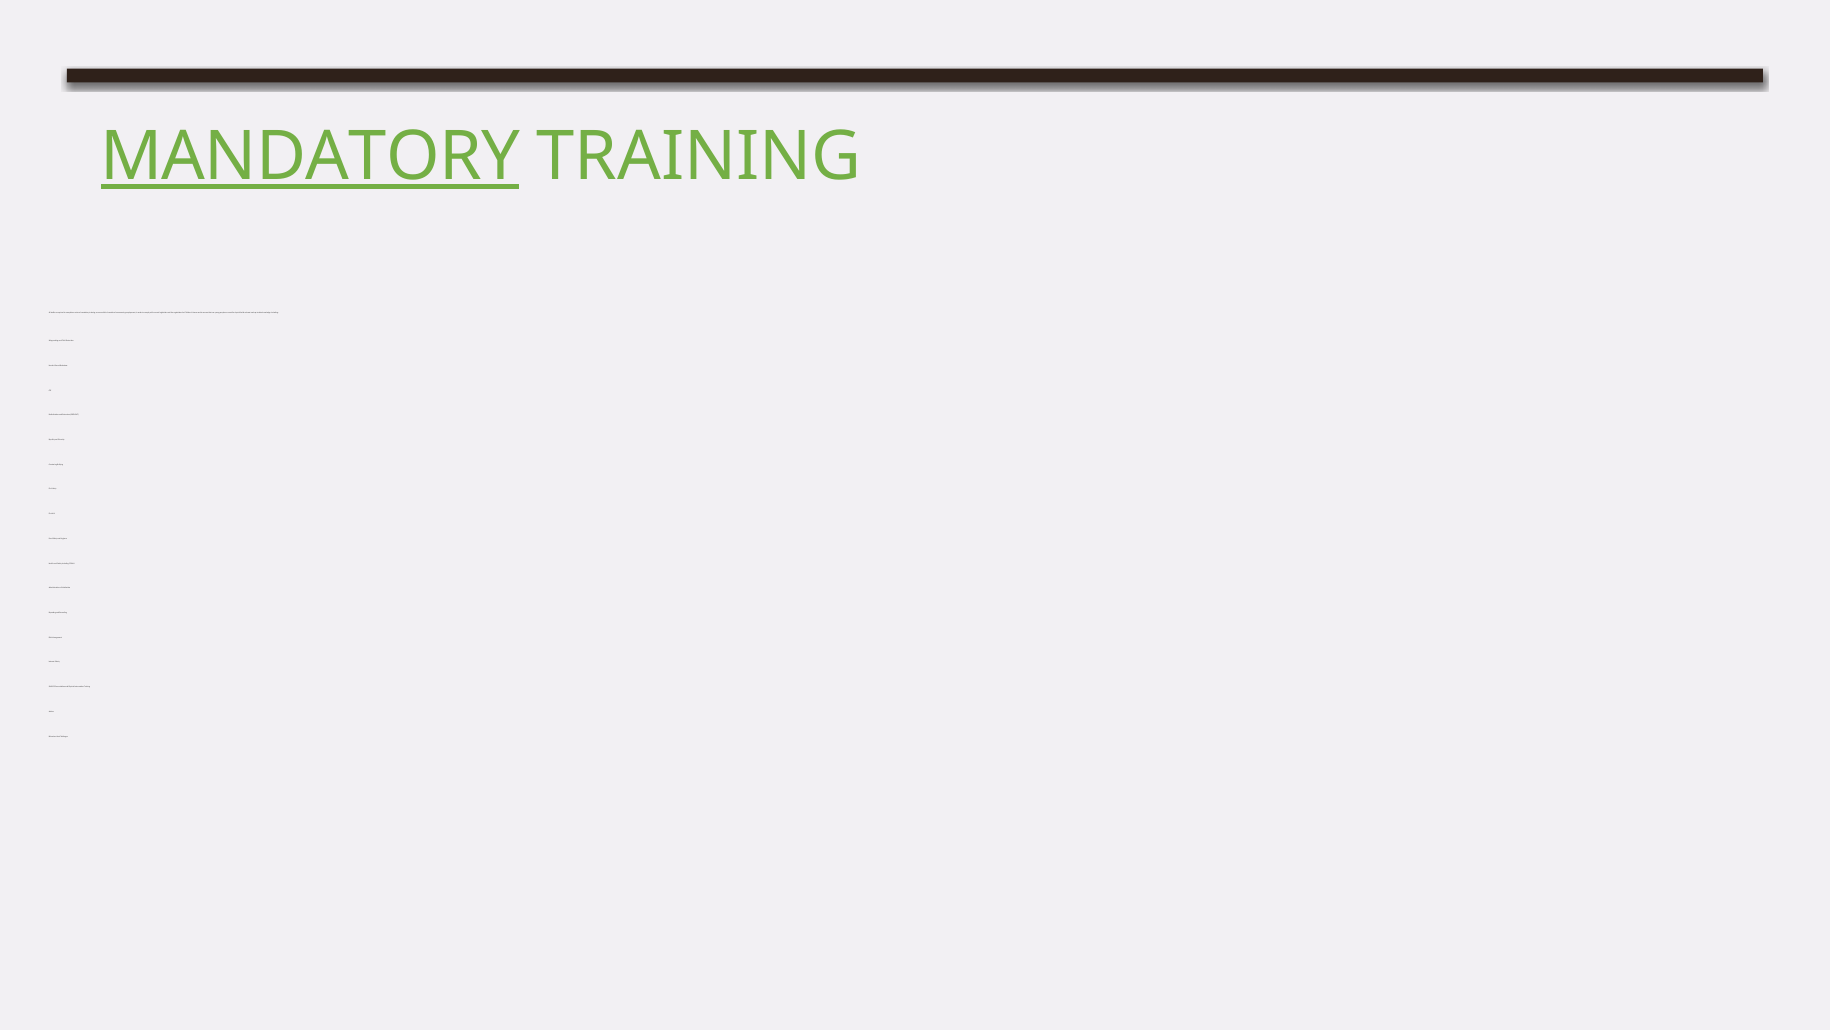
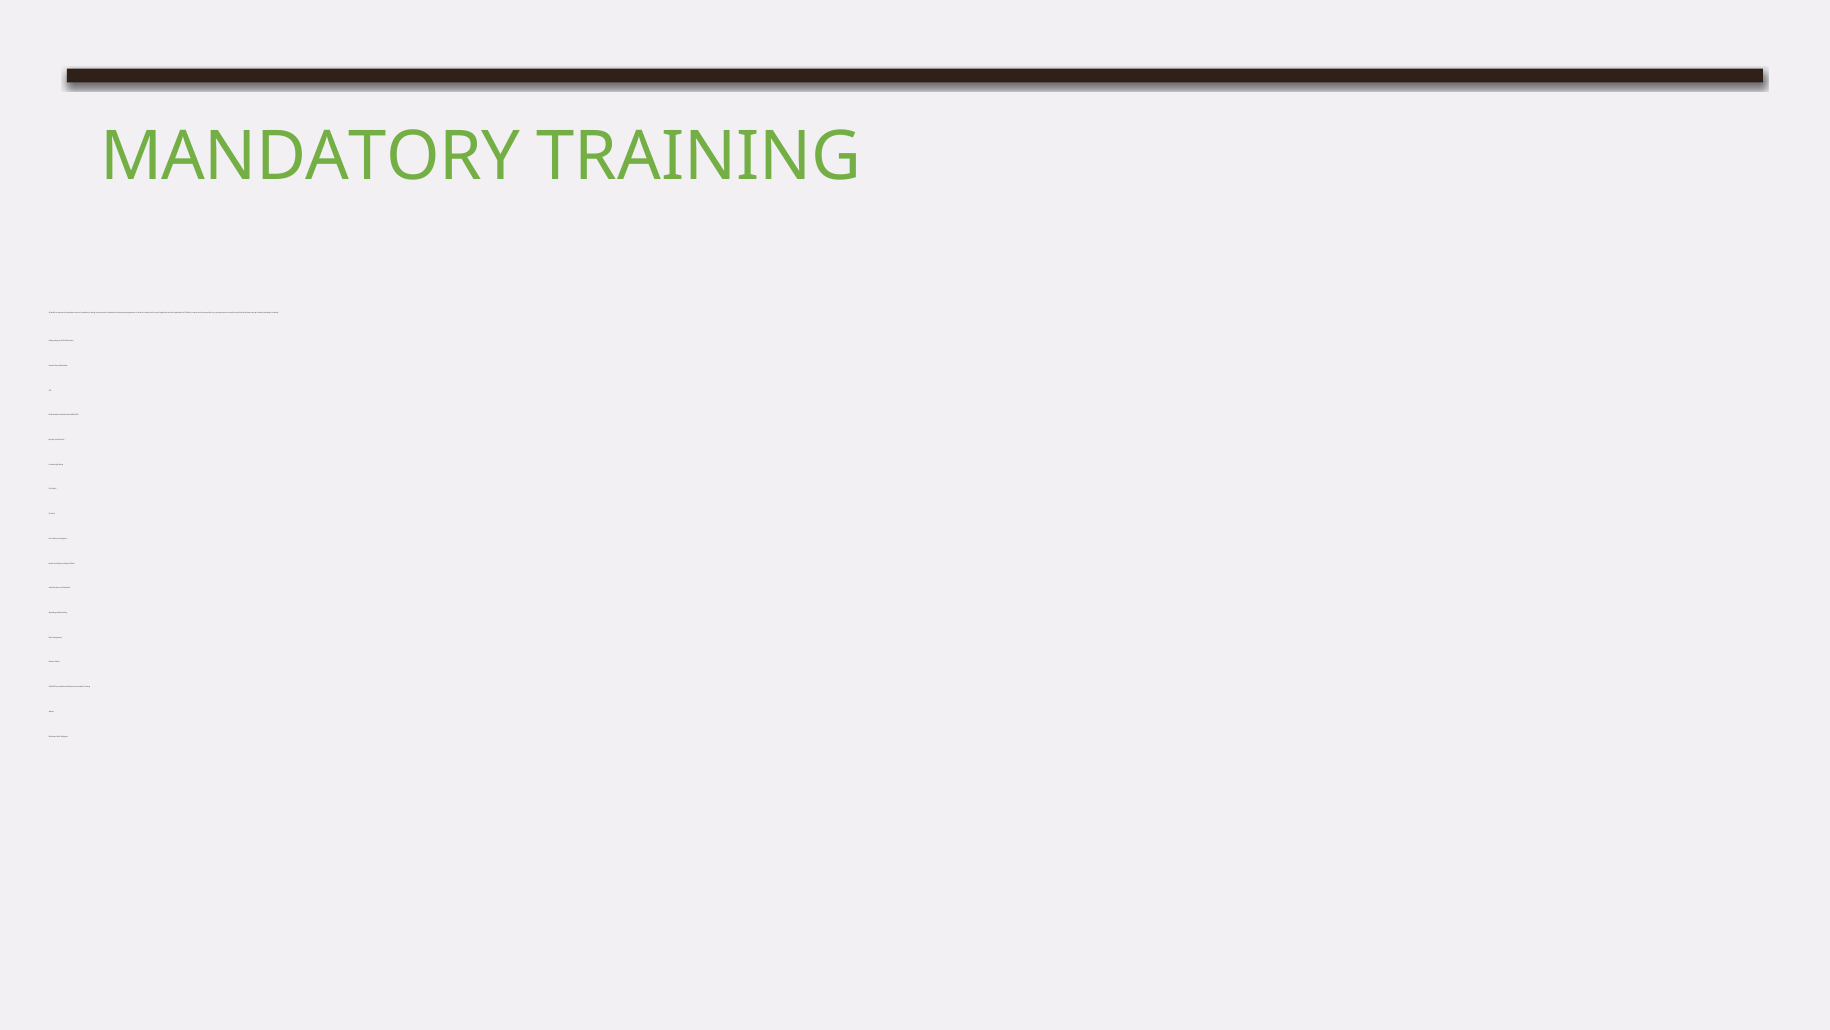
MANDATORY at (310, 157) underline: present -> none
